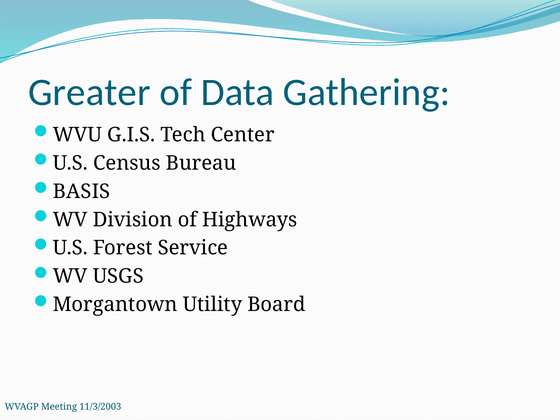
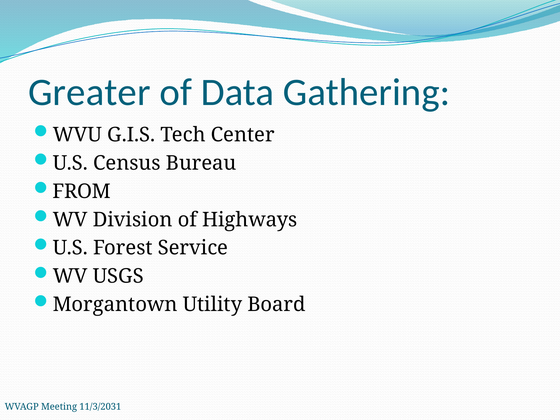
BASIS: BASIS -> FROM
11/3/2003: 11/3/2003 -> 11/3/2031
